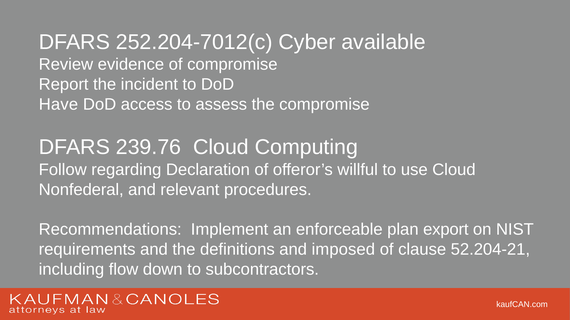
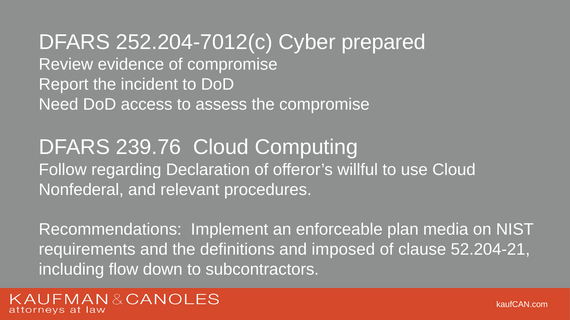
available: available -> prepared
Have: Have -> Need
export: export -> media
